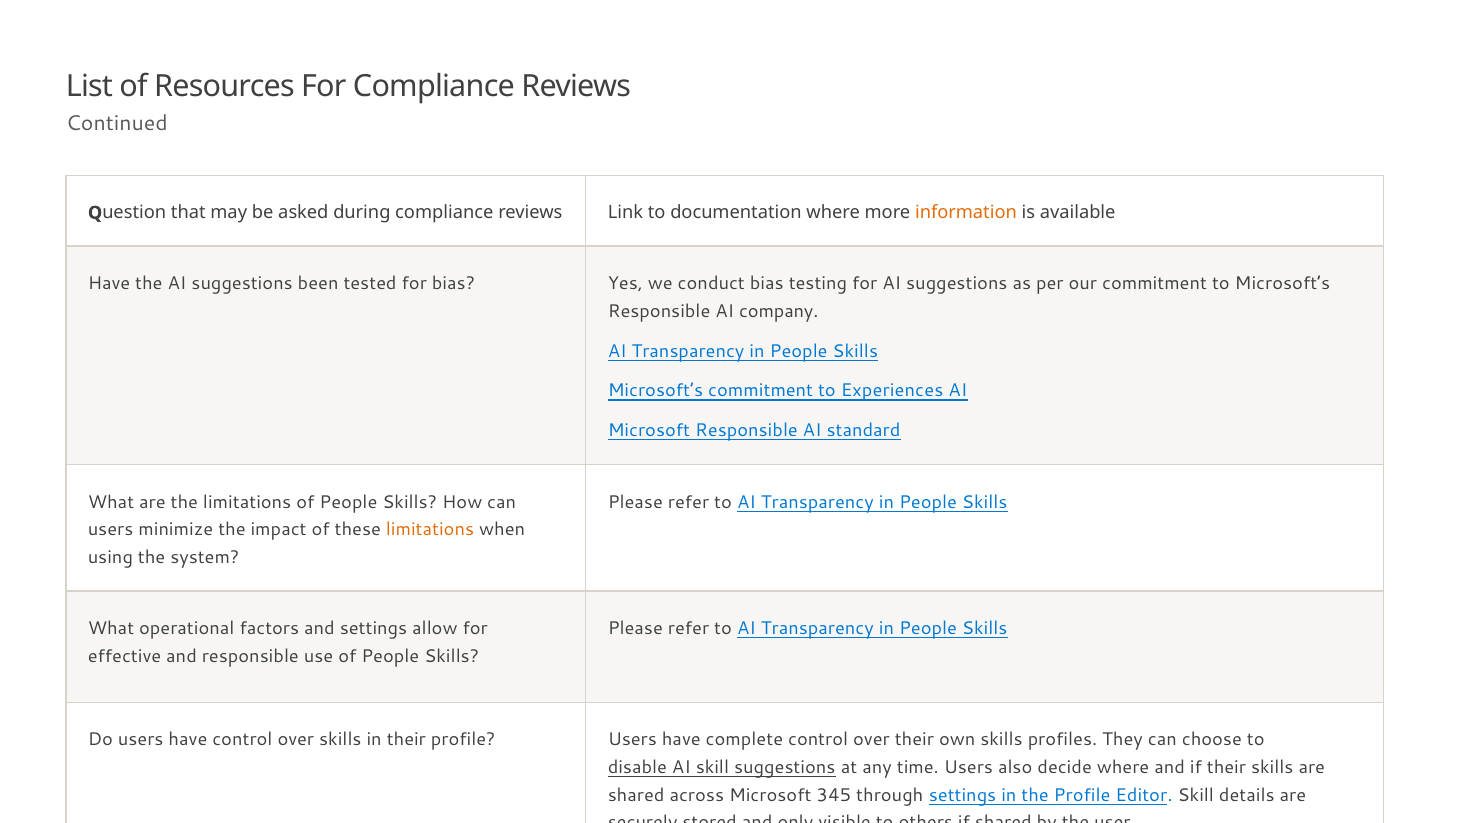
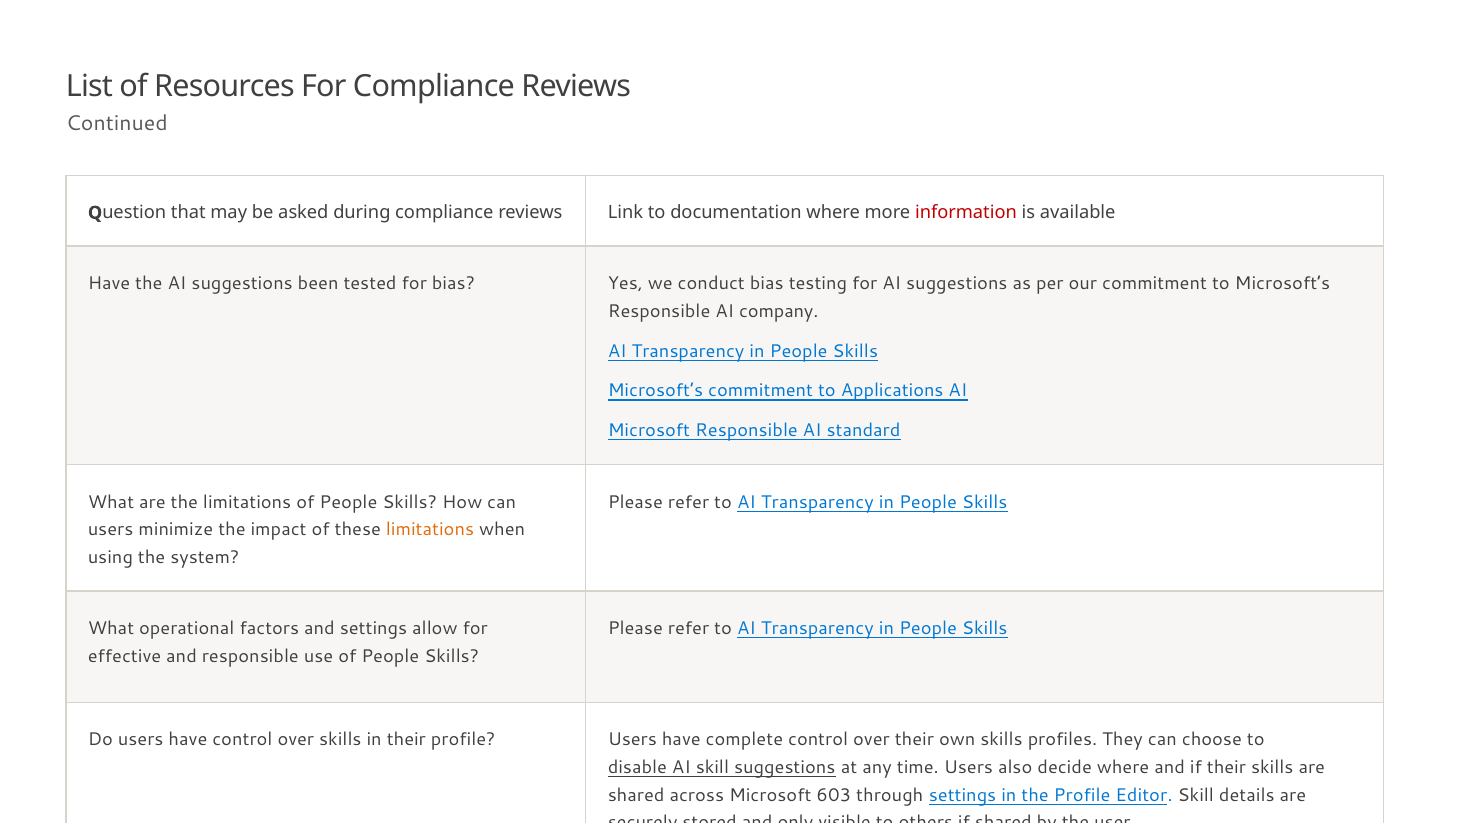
information colour: orange -> red
Experiences: Experiences -> Applications
345: 345 -> 603
